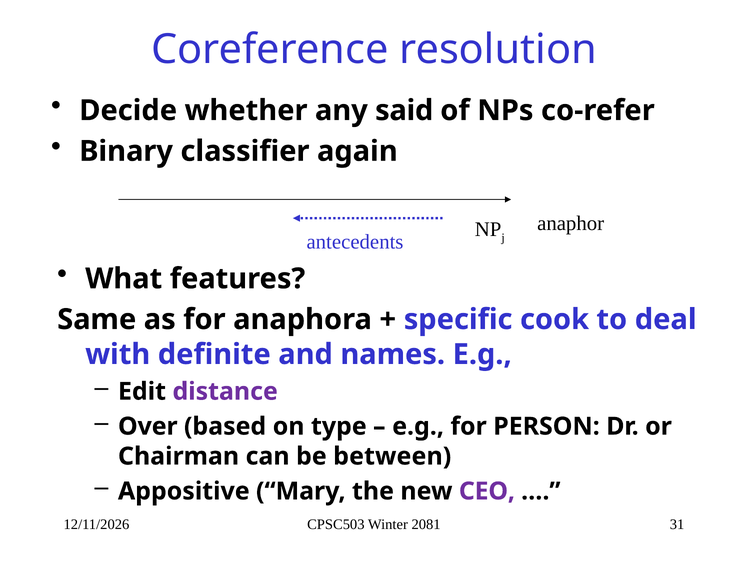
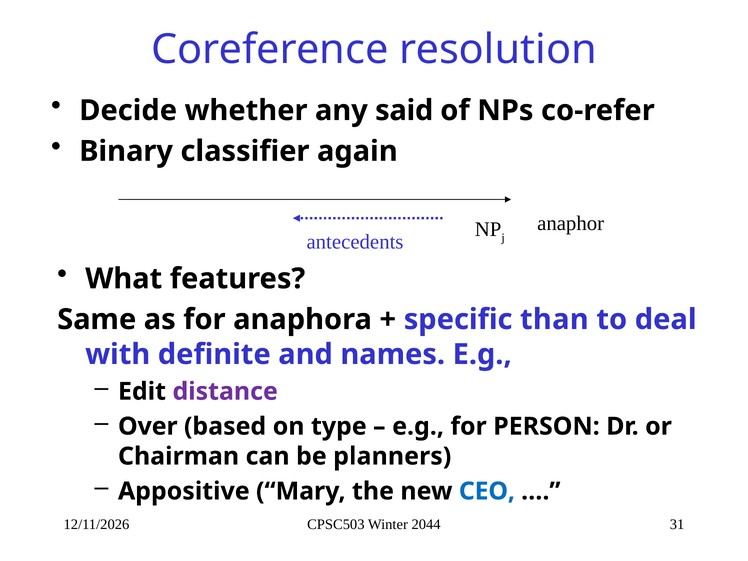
cook: cook -> than
between: between -> planners
CEO colour: purple -> blue
2081: 2081 -> 2044
